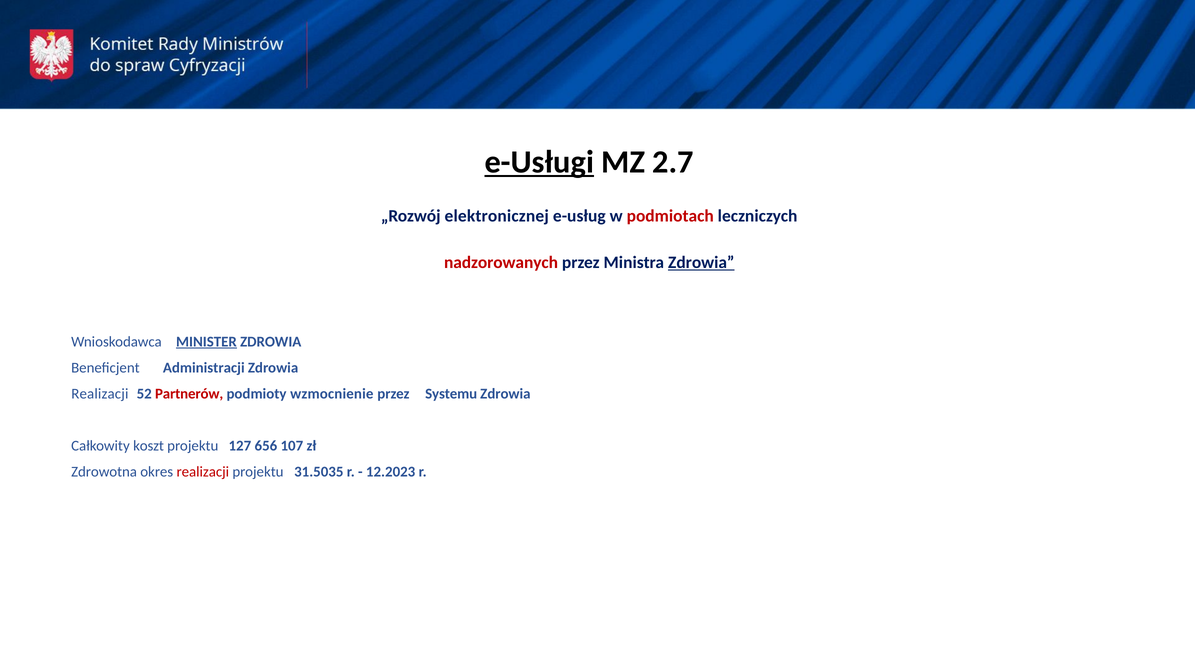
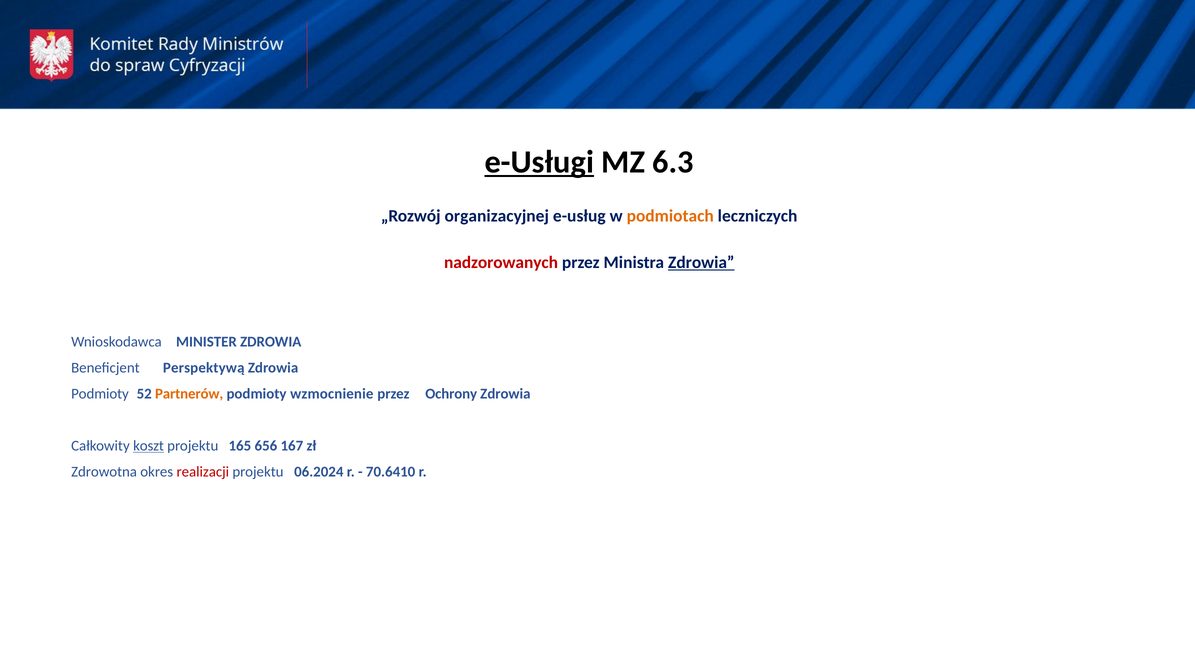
2.7: 2.7 -> 6.3
elektronicznej: elektronicznej -> organizacyjnej
podmiotach colour: red -> orange
MINISTER underline: present -> none
Administracji: Administracji -> Perspektywą
Realizacji at (100, 394): Realizacji -> Podmioty
Partnerów colour: red -> orange
Systemu: Systemu -> Ochrony
koszt underline: none -> present
127: 127 -> 165
107: 107 -> 167
31.5035: 31.5035 -> 06.2024
12.2023: 12.2023 -> 70.6410
